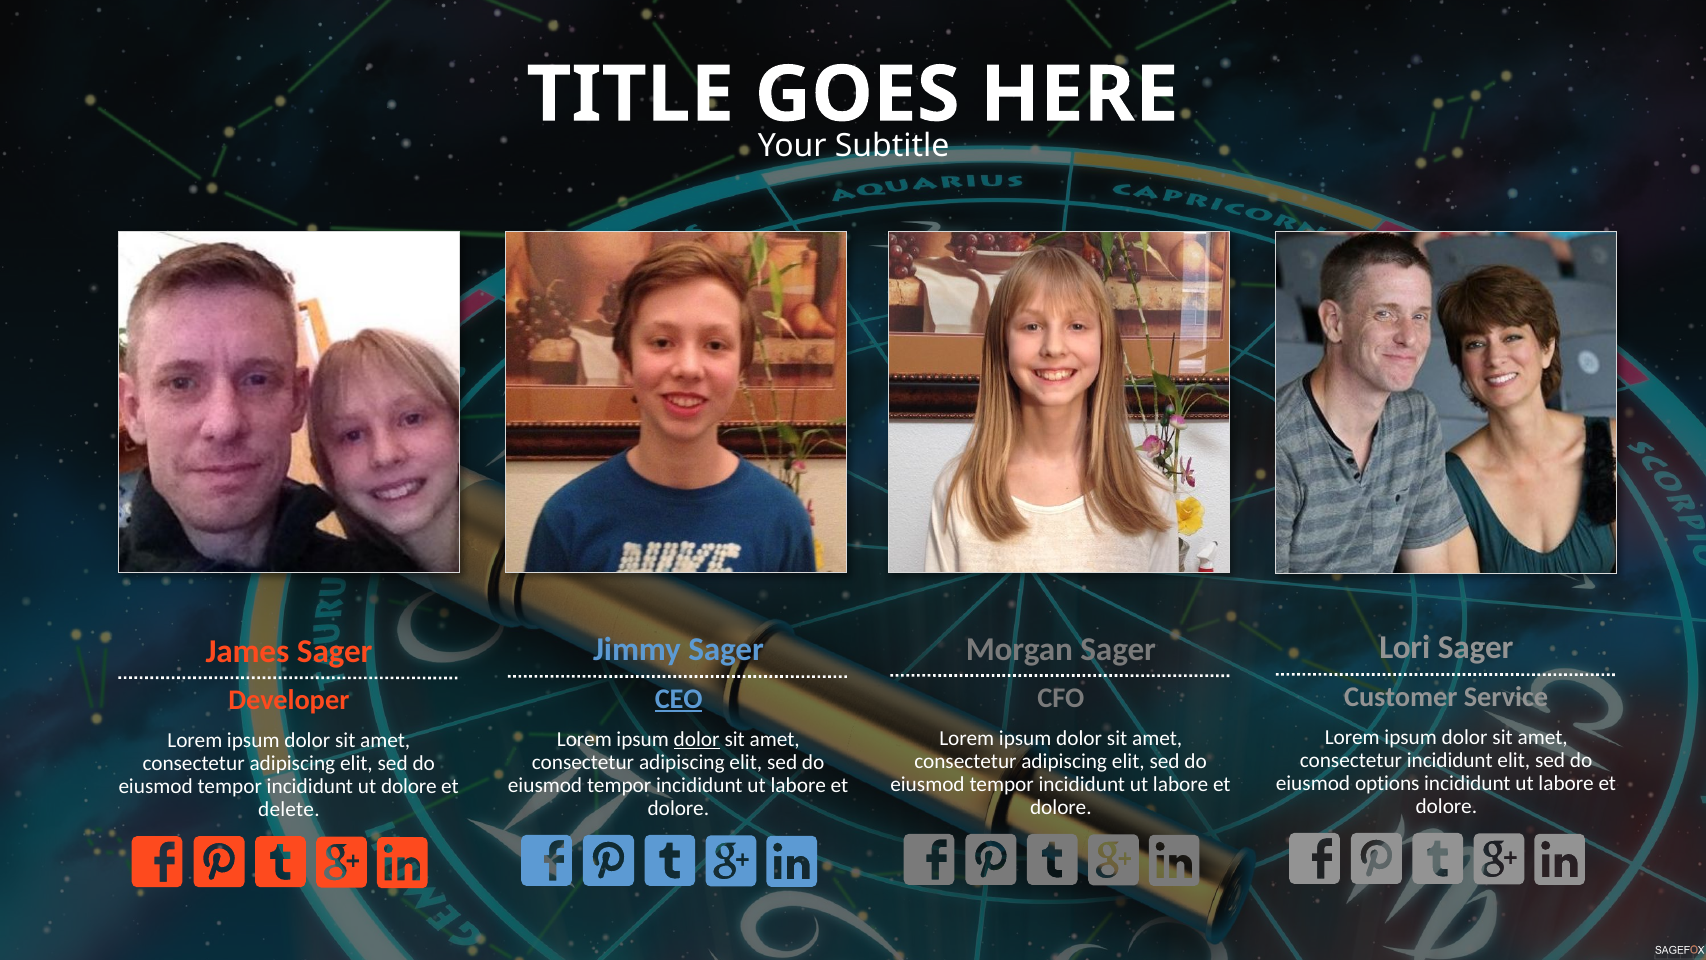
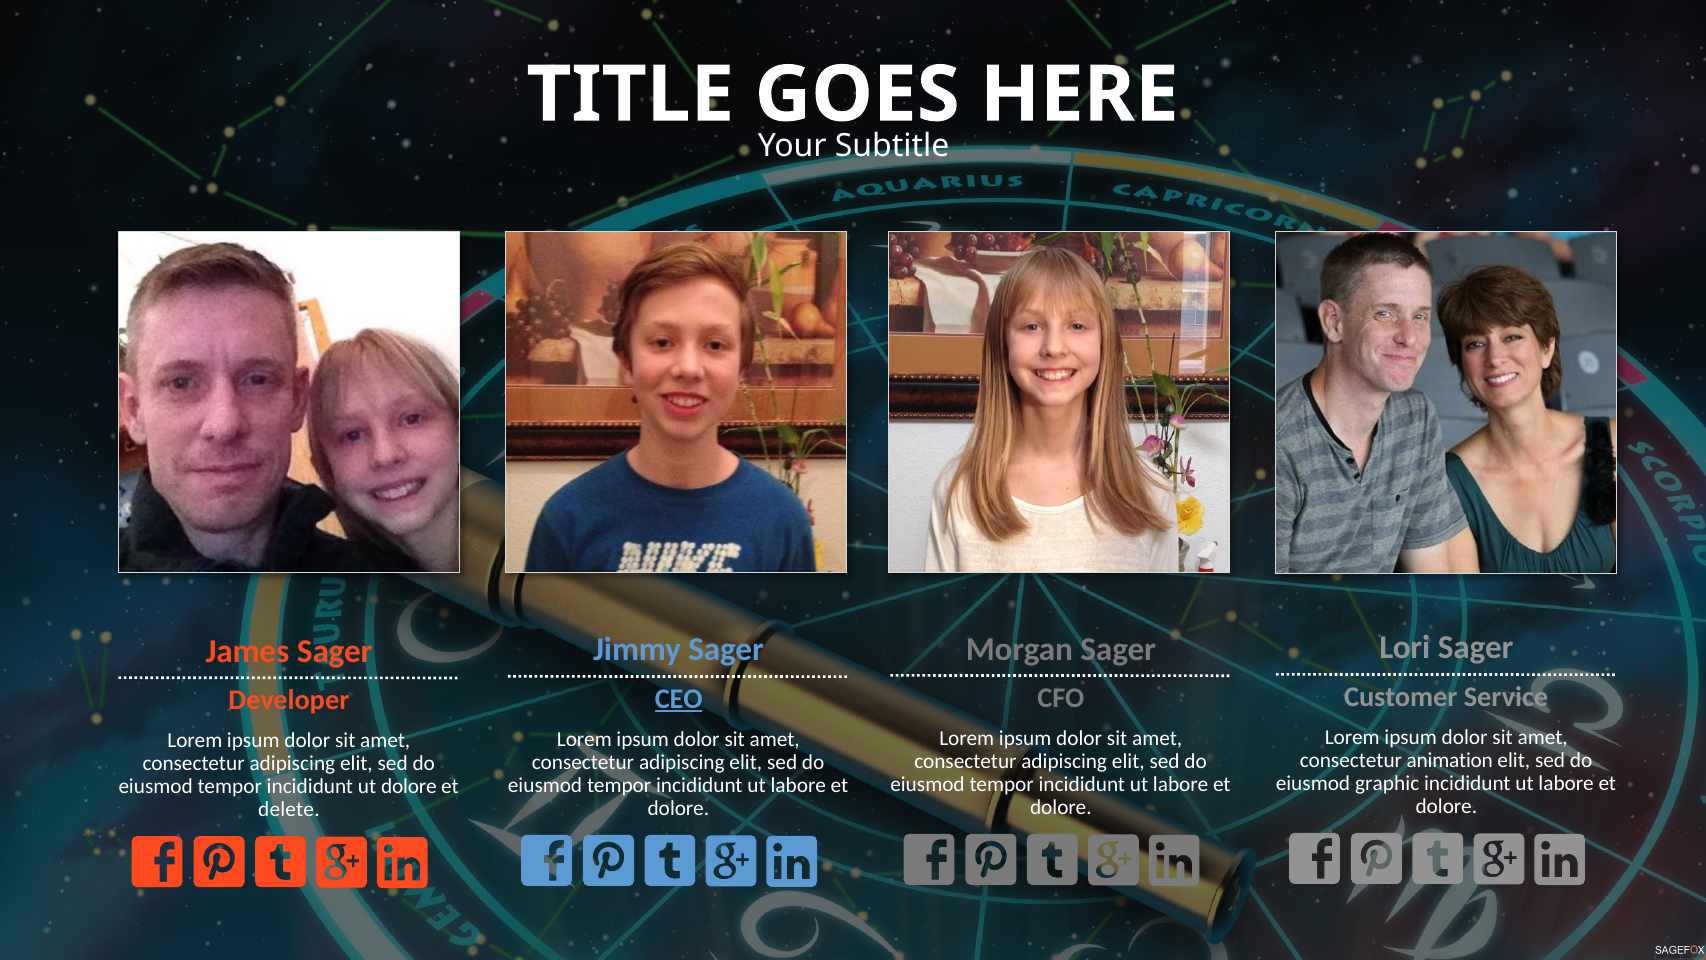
dolor at (697, 739) underline: present -> none
consectetur incididunt: incididunt -> animation
options: options -> graphic
